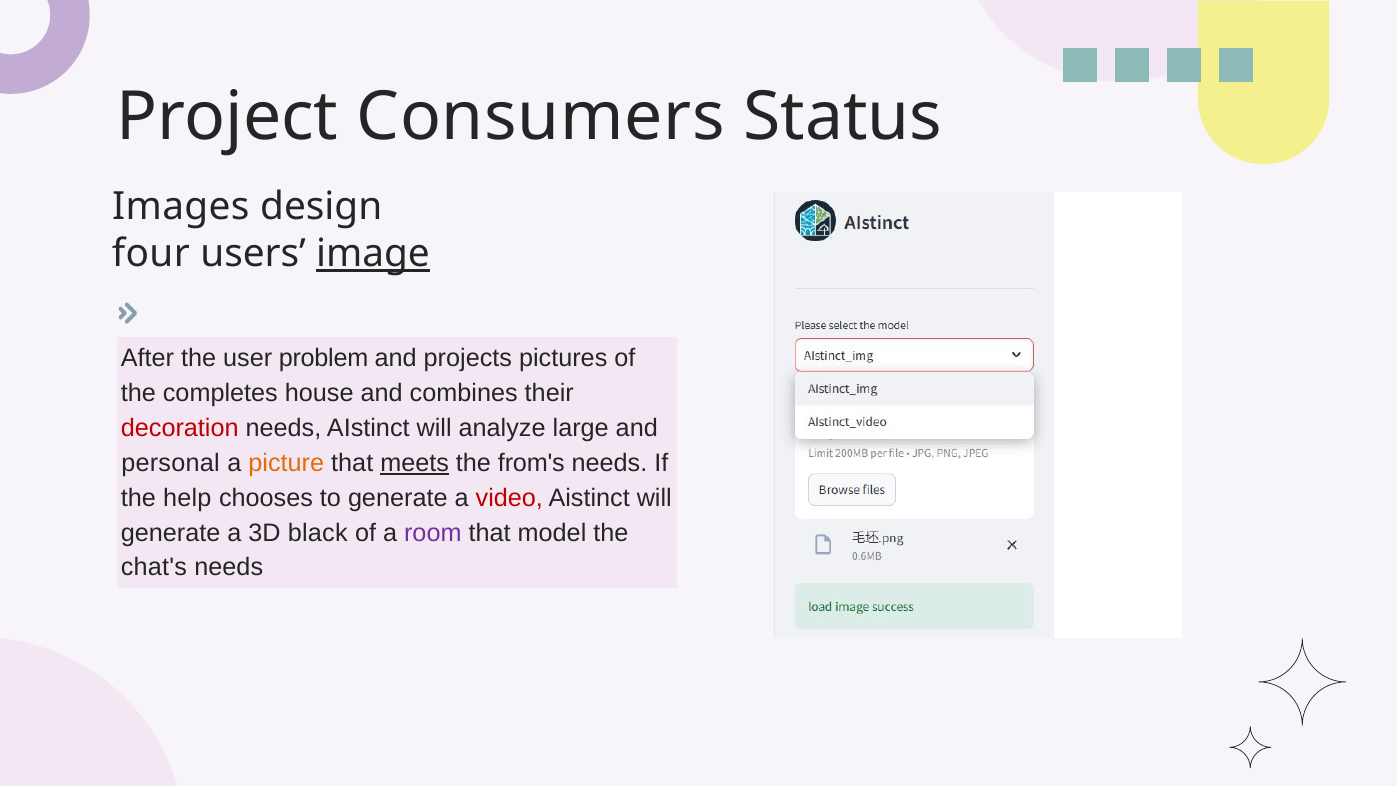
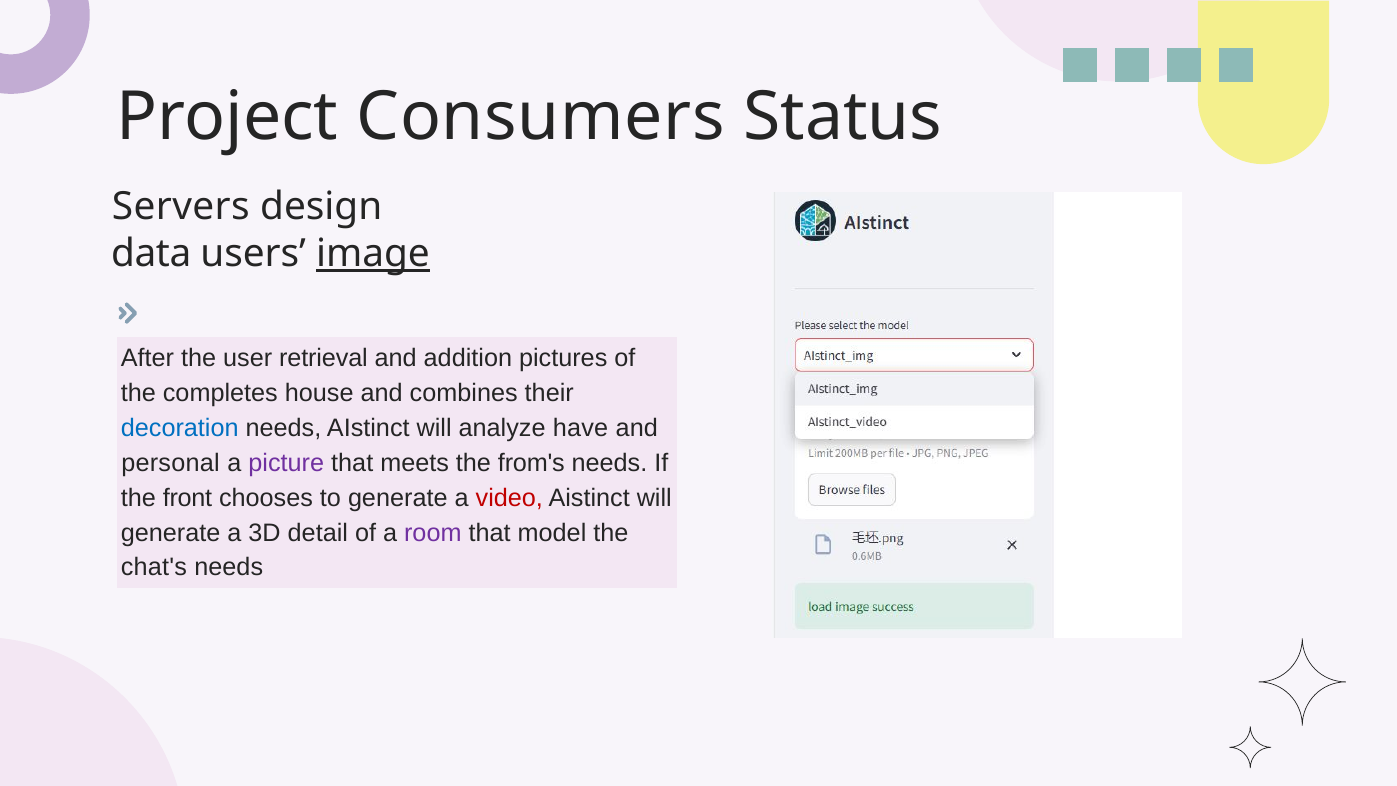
Images: Images -> Servers
four: four -> data
problem: problem -> retrieval
projects: projects -> addition
decoration colour: red -> blue
large: large -> have
picture colour: orange -> purple
meets underline: present -> none
help: help -> front
black: black -> detail
